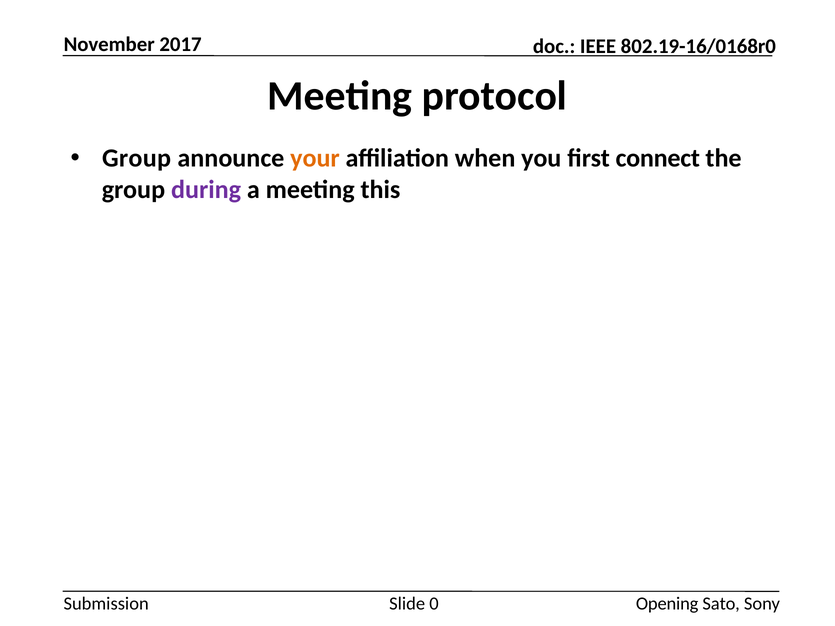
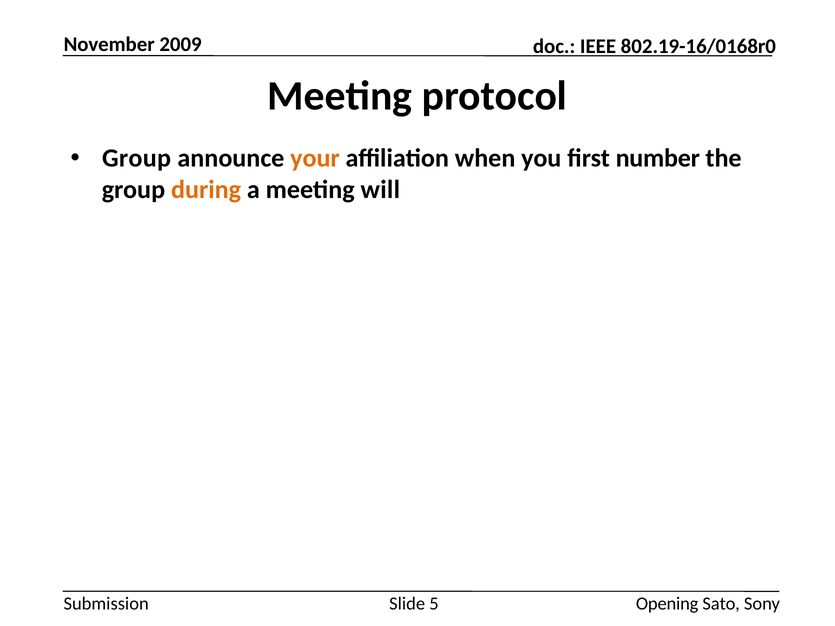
2017: 2017 -> 2009
connect: connect -> number
during colour: purple -> orange
this: this -> will
0: 0 -> 5
